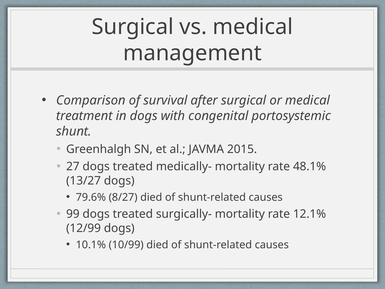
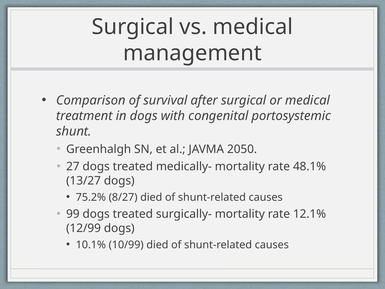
2015: 2015 -> 2050
79.6%: 79.6% -> 75.2%
